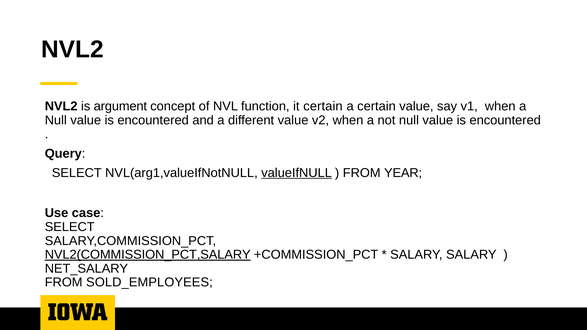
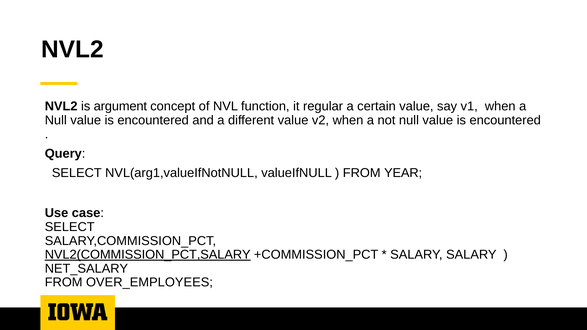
it certain: certain -> regular
valueIfNULL underline: present -> none
SOLD_EMPLOYEES: SOLD_EMPLOYEES -> OVER_EMPLOYEES
